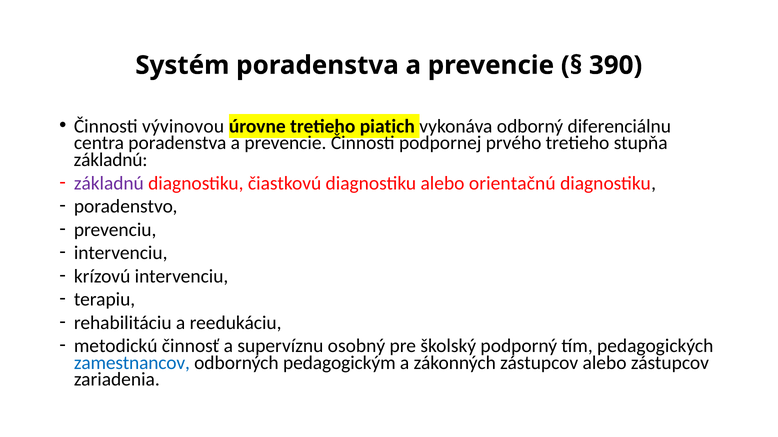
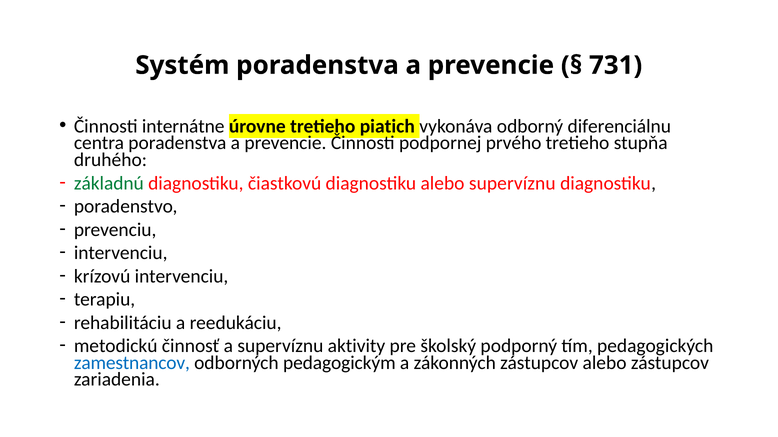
390: 390 -> 731
vývinovou: vývinovou -> internátne
základnú at (111, 160): základnú -> druhého
základnú at (109, 183) colour: purple -> green
alebo orientačnú: orientačnú -> supervíznu
osobný: osobný -> aktivity
